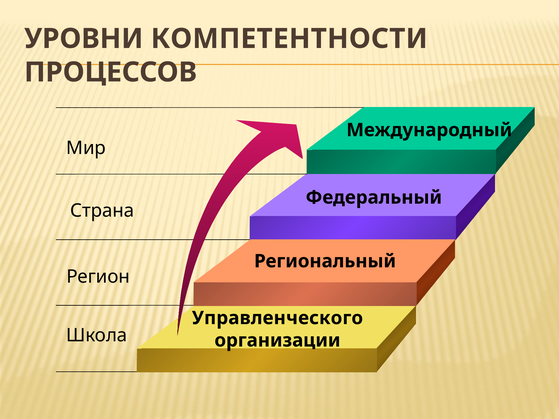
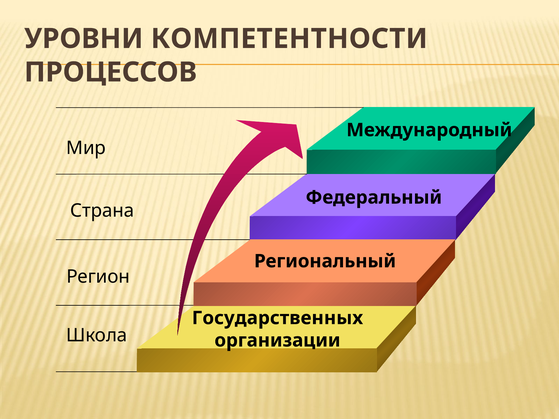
Управленческого: Управленческого -> Государственных
